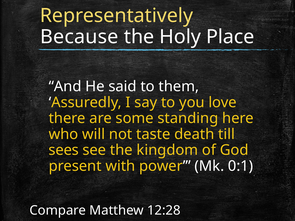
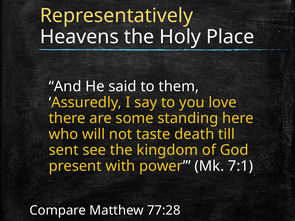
Because: Because -> Heavens
sees: sees -> sent
0:1: 0:1 -> 7:1
12:28: 12:28 -> 77:28
